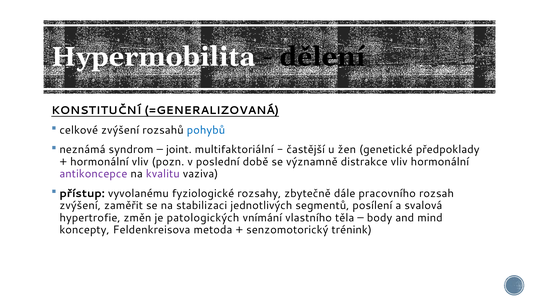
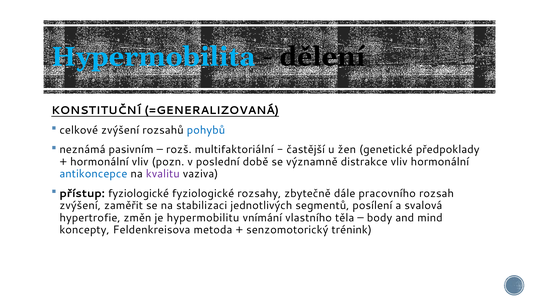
Hypermobilita colour: white -> light blue
syndrom: syndrom -> pasivním
joint: joint -> rozš
antikoncepce colour: purple -> blue
přístup vyvolanému: vyvolanému -> fyziologické
patologických: patologických -> hypermobilitu
